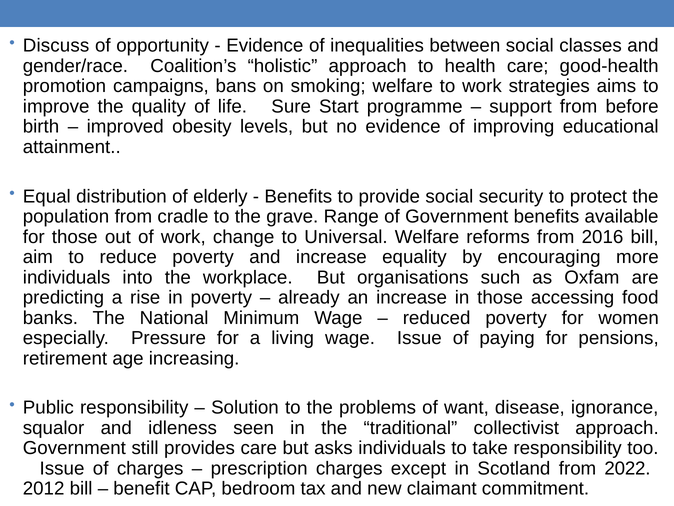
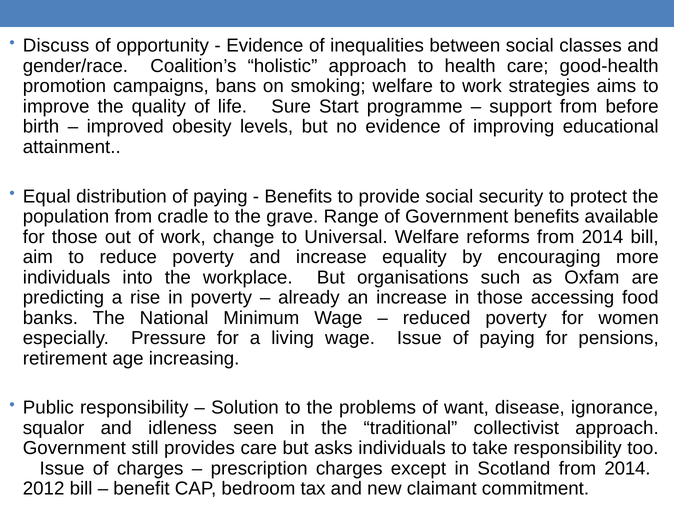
distribution of elderly: elderly -> paying
reforms from 2016: 2016 -> 2014
Scotland from 2022: 2022 -> 2014
